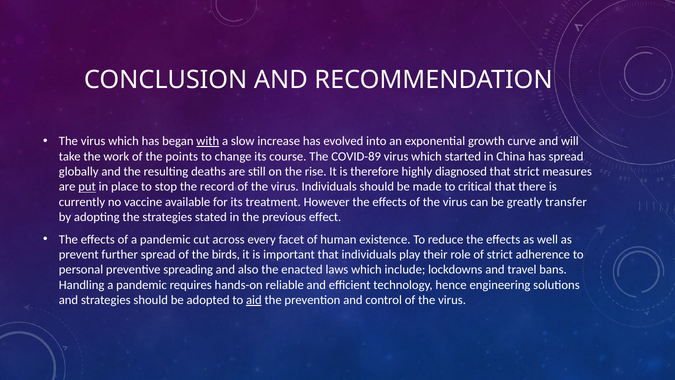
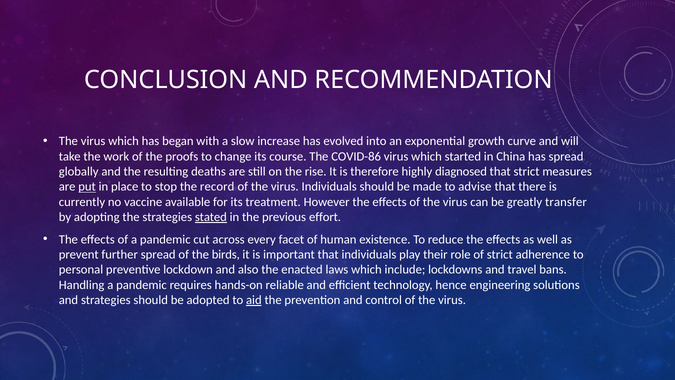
with underline: present -> none
points: points -> proofs
COVID-89: COVID-89 -> COVID-86
critical: critical -> advise
stated underline: none -> present
effect: effect -> effort
spreading: spreading -> lockdown
